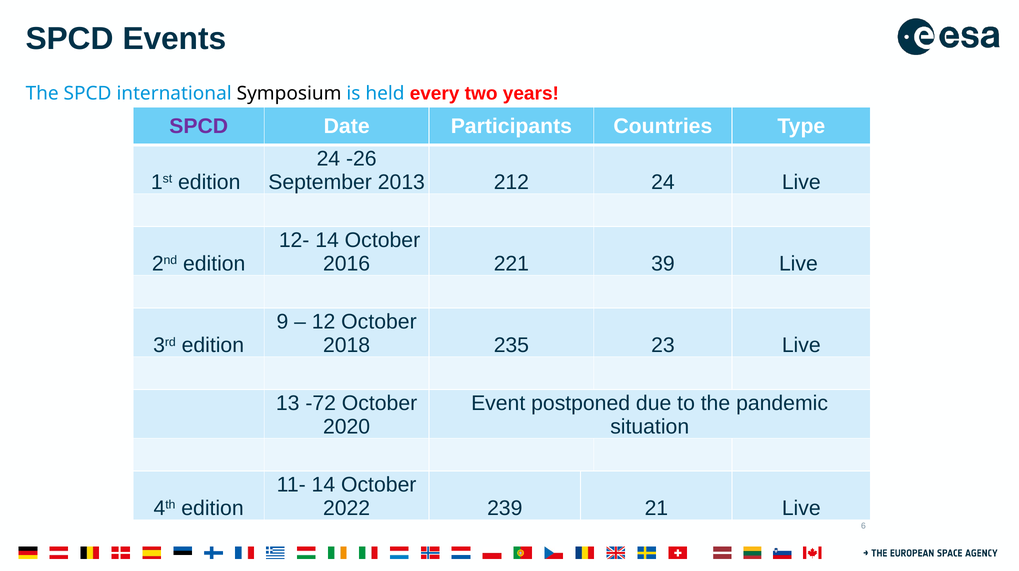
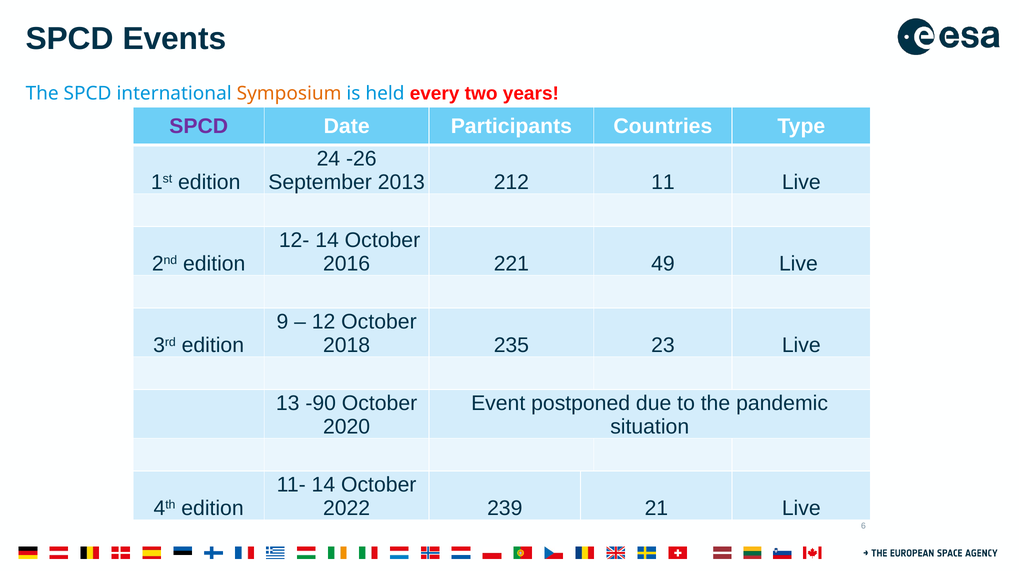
Symposium colour: black -> orange
212 24: 24 -> 11
39: 39 -> 49
-72: -72 -> -90
